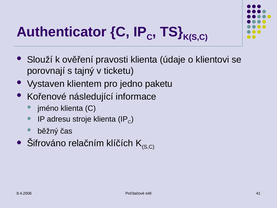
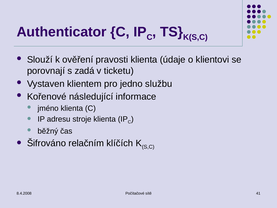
tajný: tajný -> zadá
paketu: paketu -> službu
